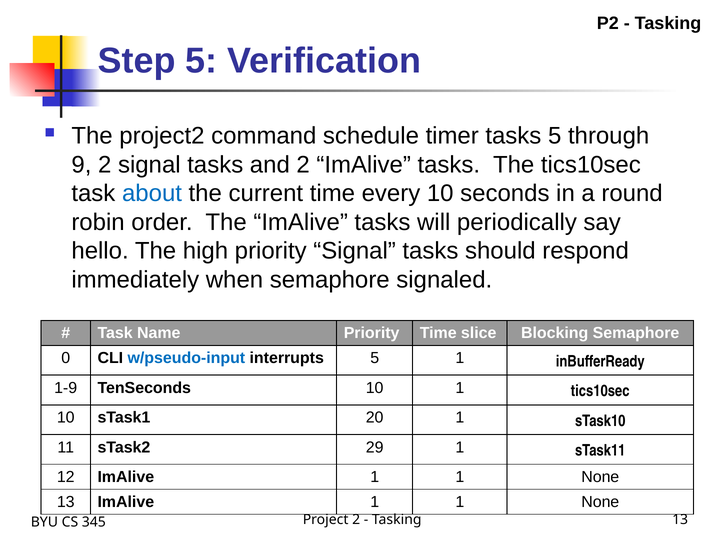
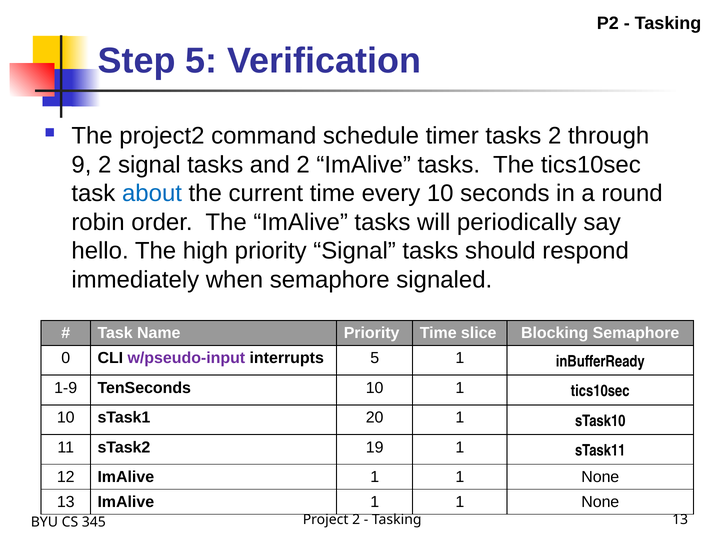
tasks 5: 5 -> 2
w/pseudo-input colour: blue -> purple
29: 29 -> 19
